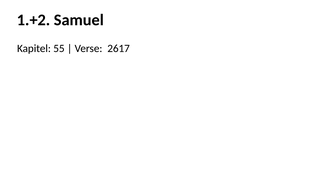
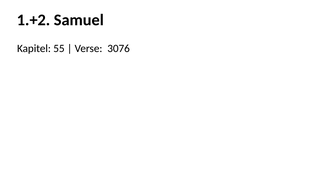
2617: 2617 -> 3076
